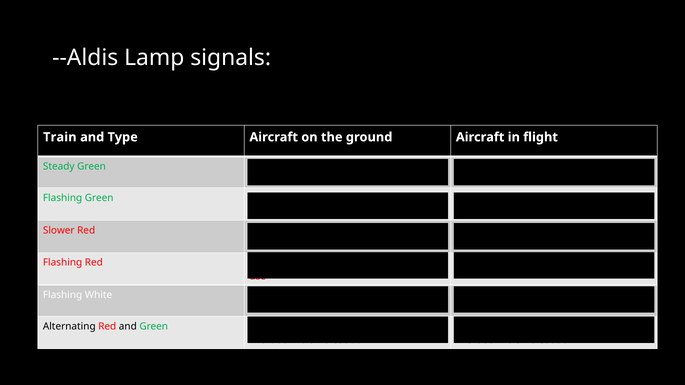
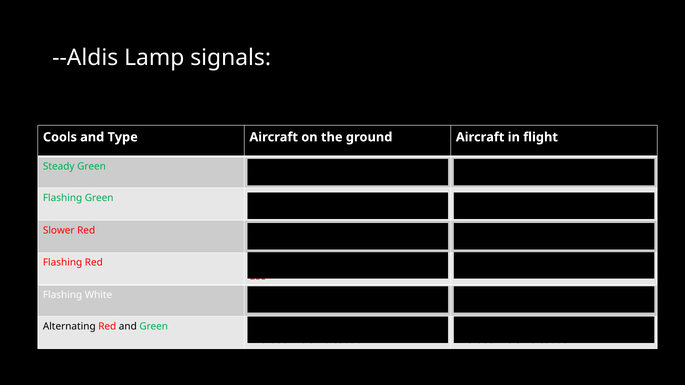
Train: Train -> Cools
